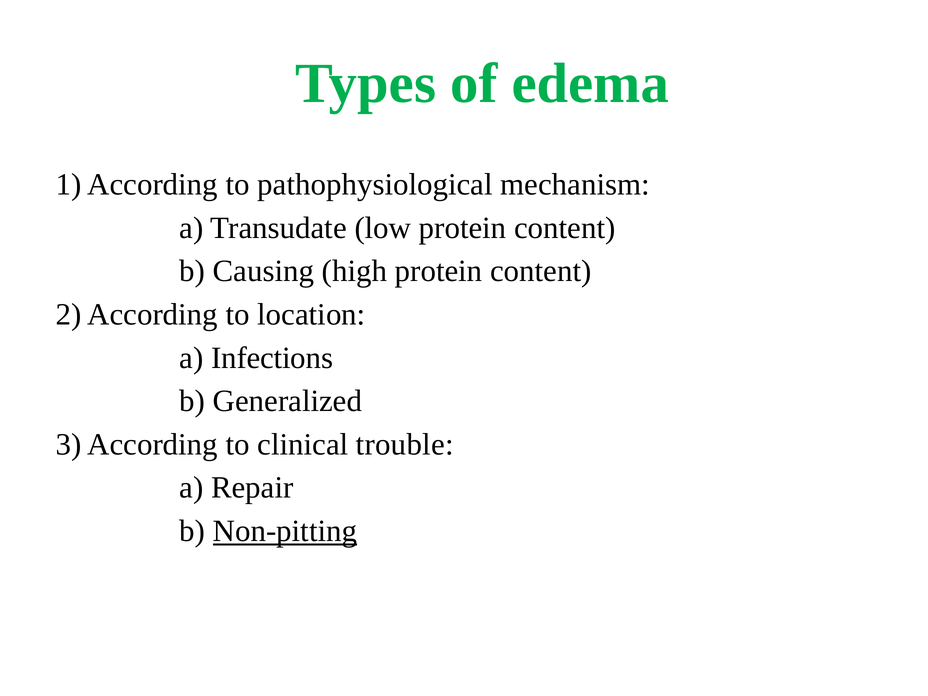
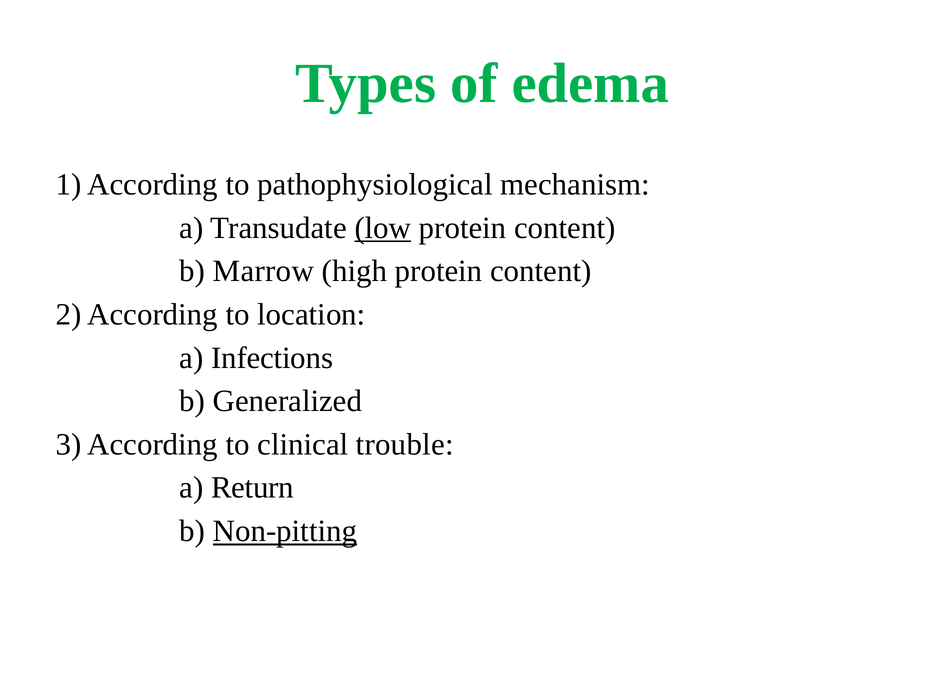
low underline: none -> present
Causing: Causing -> Marrow
Repair: Repair -> Return
